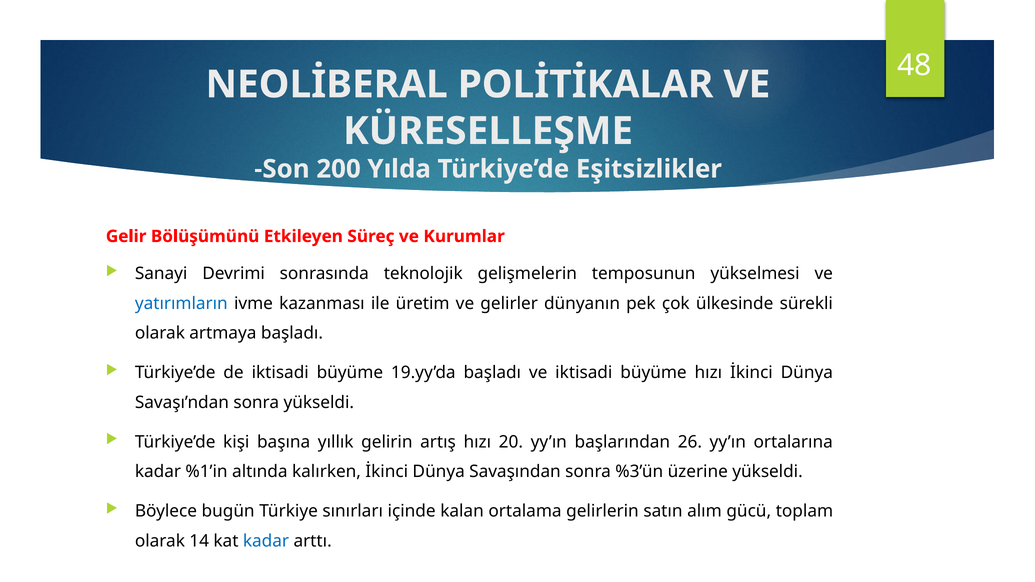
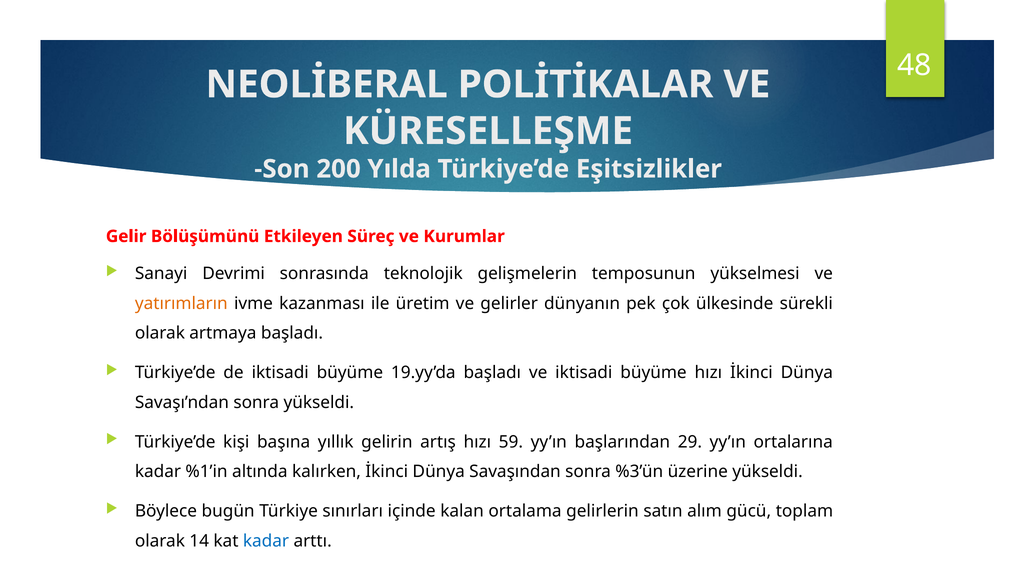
yatırımların colour: blue -> orange
20: 20 -> 59
26: 26 -> 29
